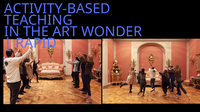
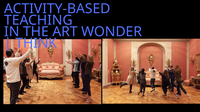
RAPID: RAPID -> THINK
